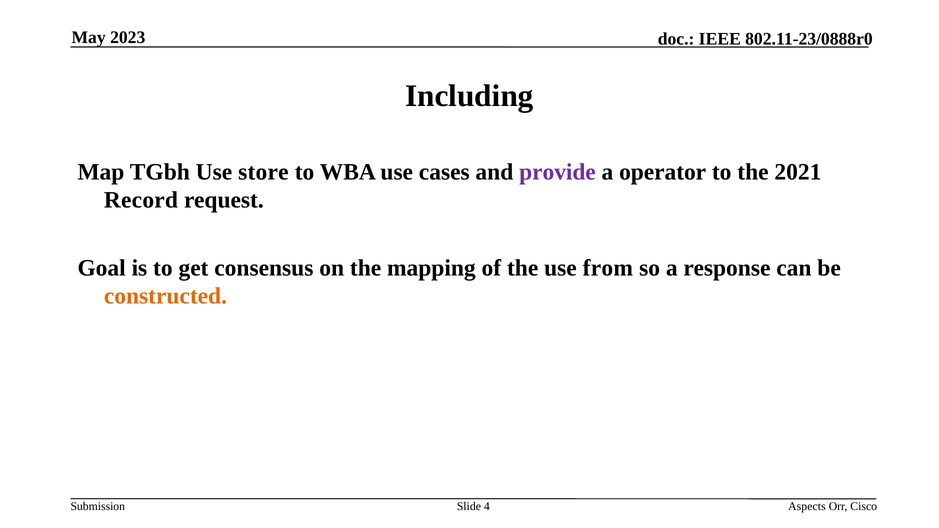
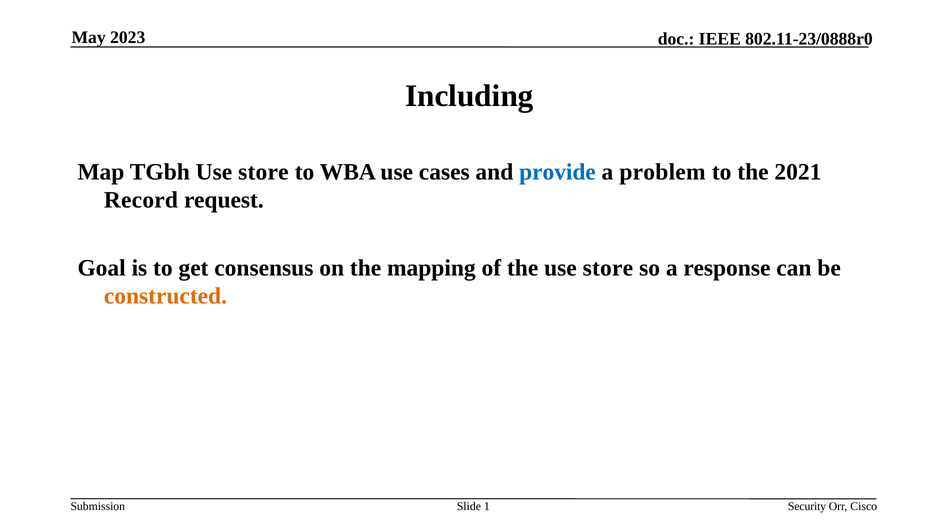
provide colour: purple -> blue
operator: operator -> problem
the use from: from -> store
4: 4 -> 1
Aspects: Aspects -> Security
